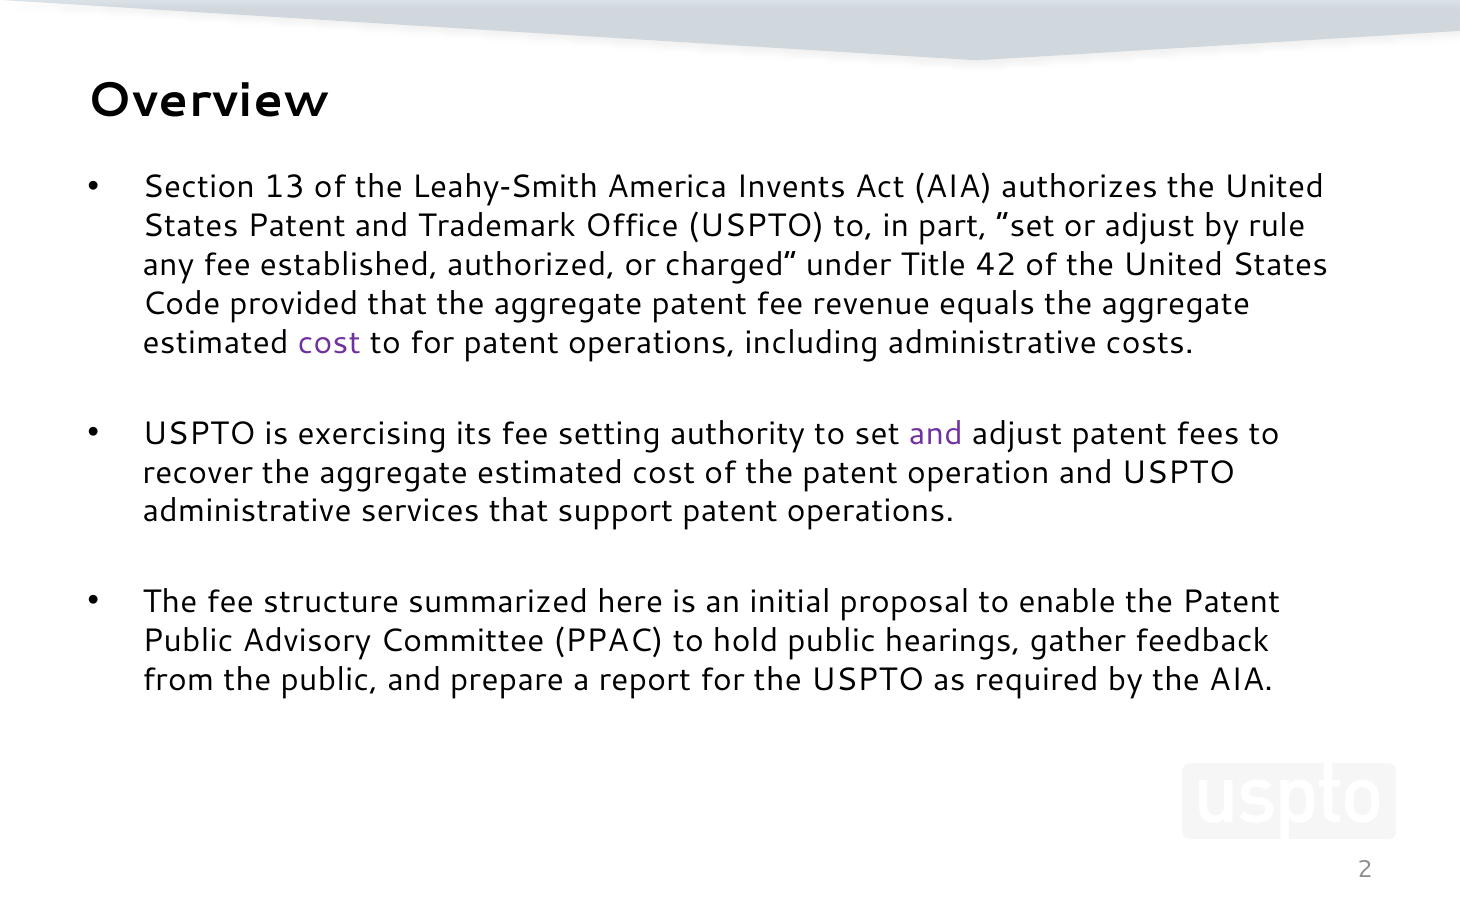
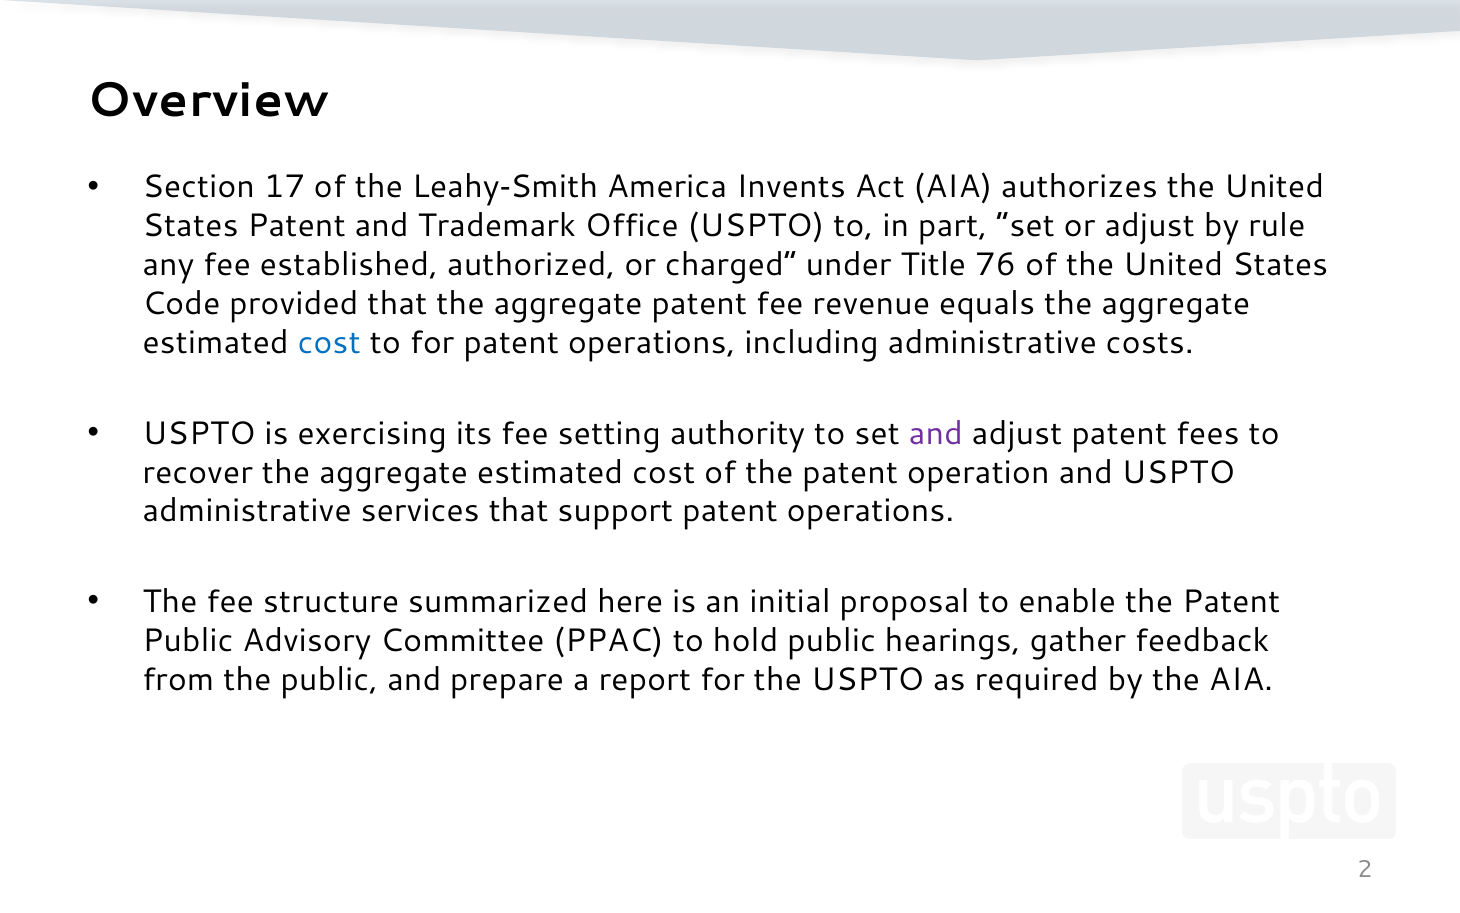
13: 13 -> 17
42: 42 -> 76
cost at (329, 343) colour: purple -> blue
